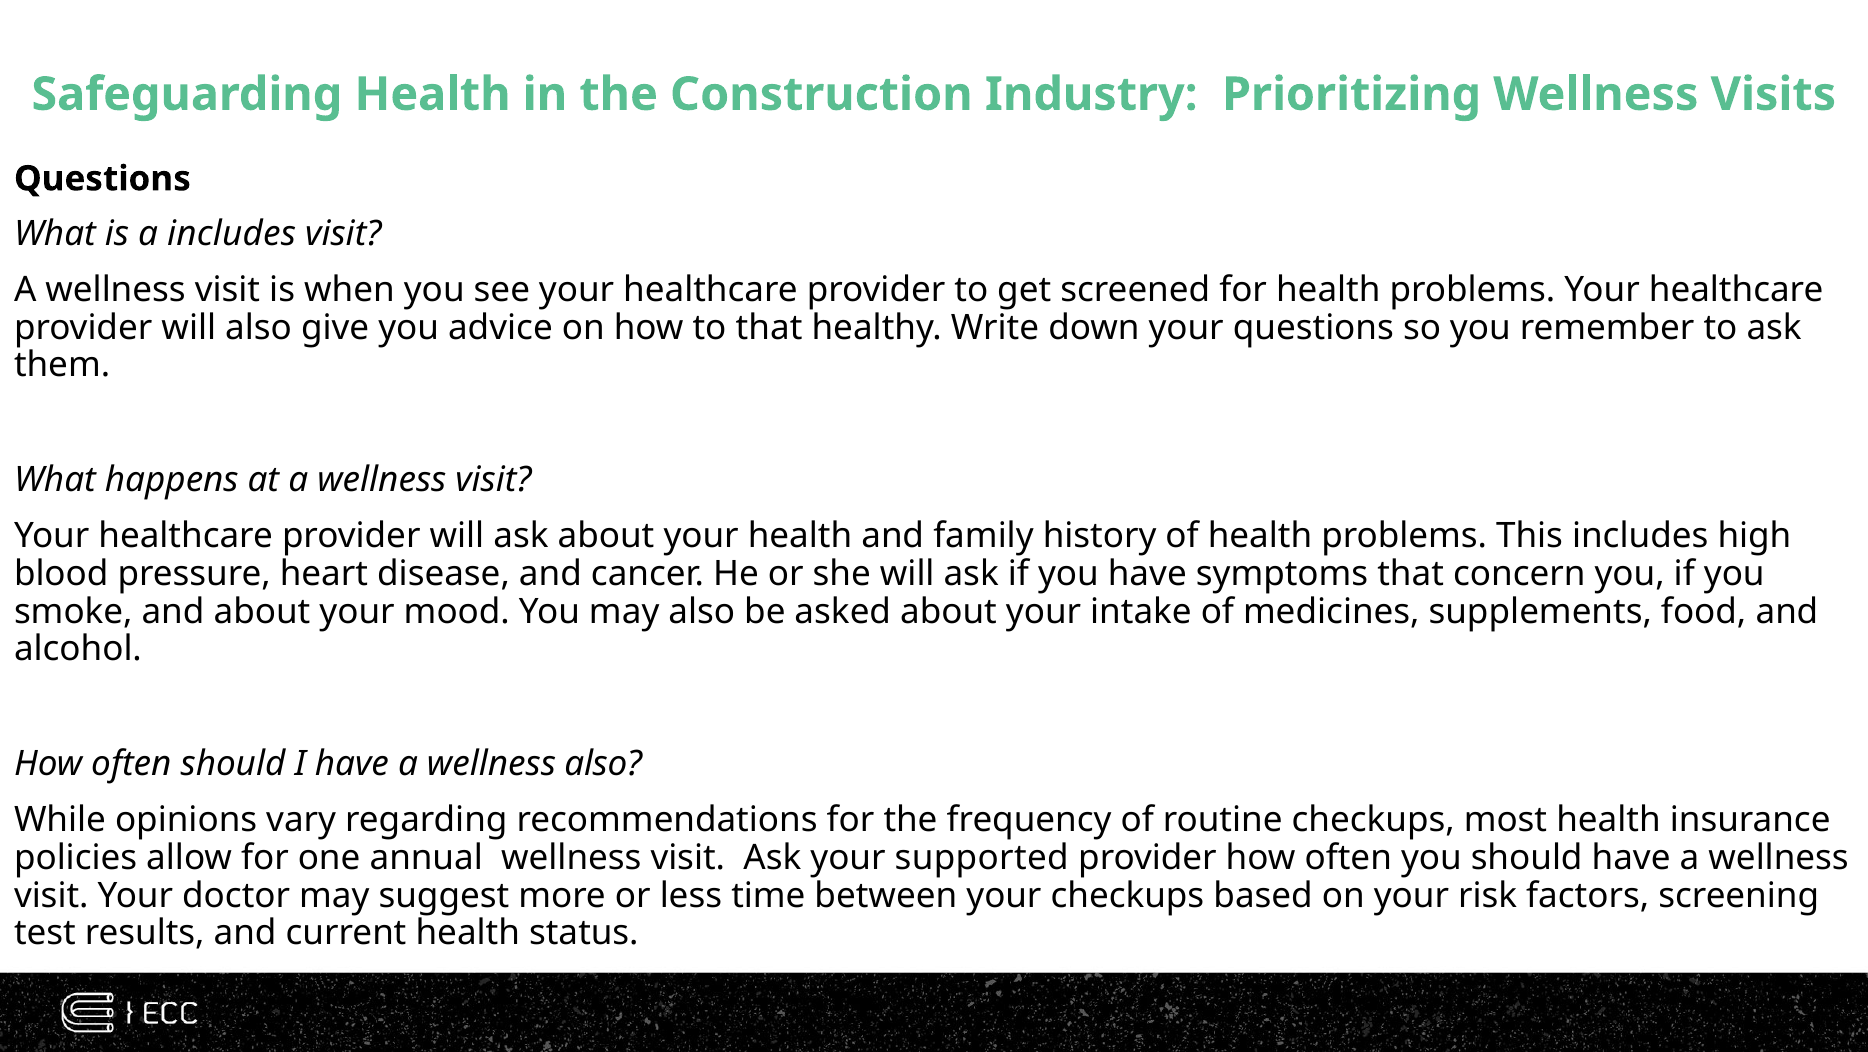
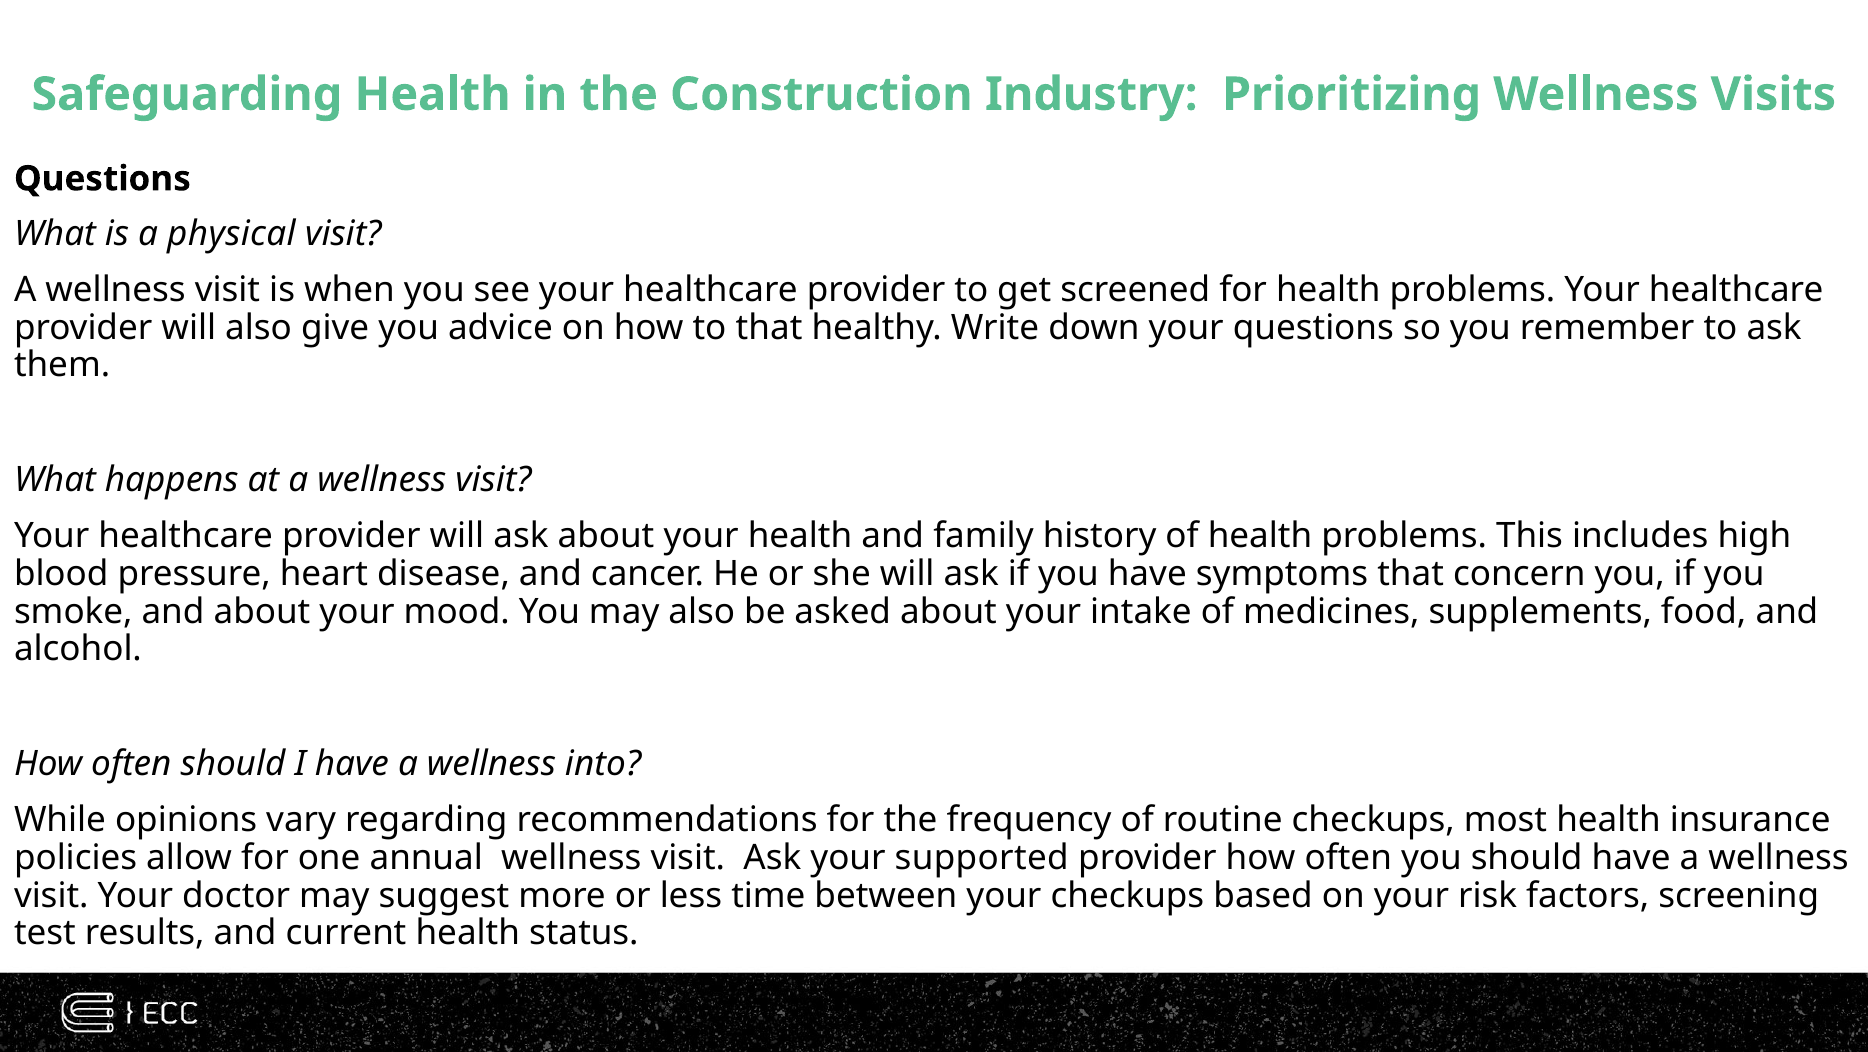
a includes: includes -> physical
wellness also: also -> into
